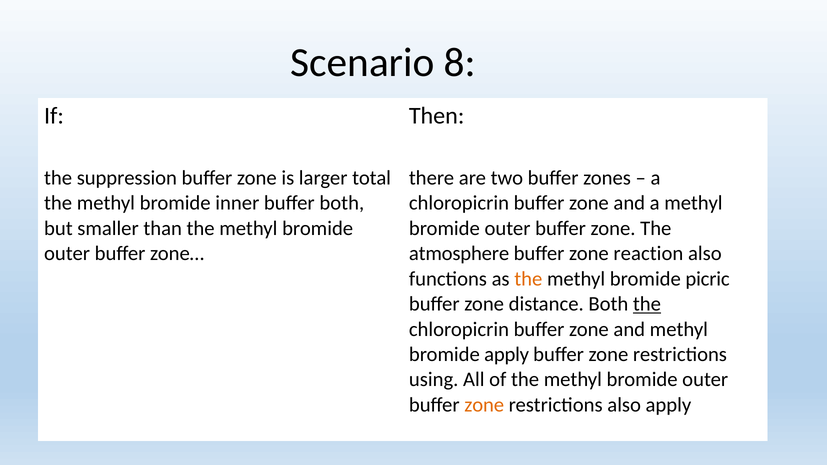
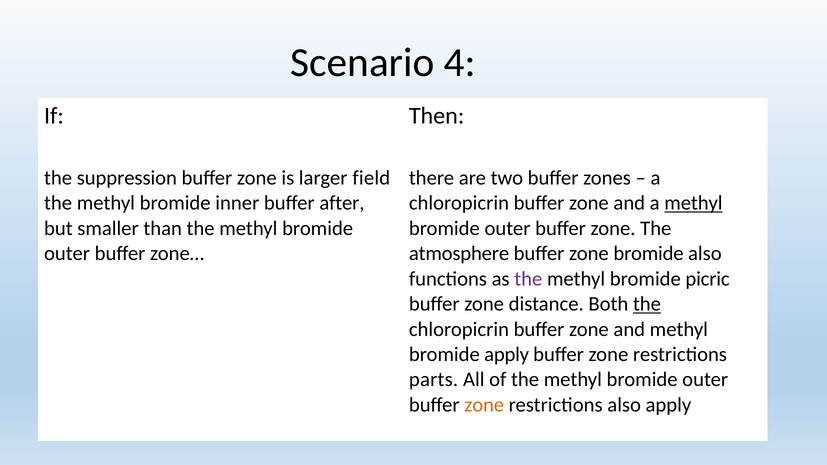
8: 8 -> 4
total: total -> field
buffer both: both -> after
methyl at (693, 203) underline: none -> present
zone reaction: reaction -> bromide
the at (528, 279) colour: orange -> purple
using: using -> parts
